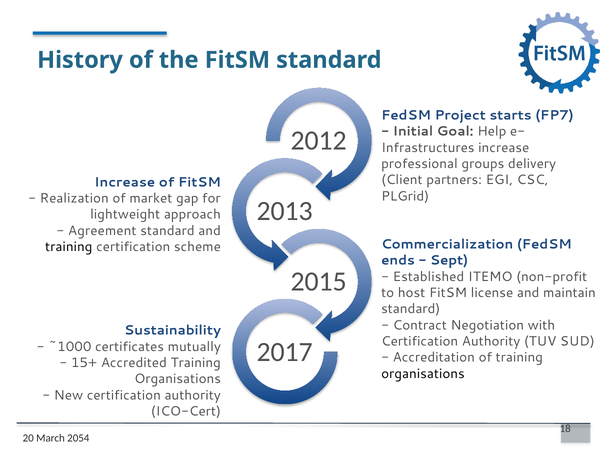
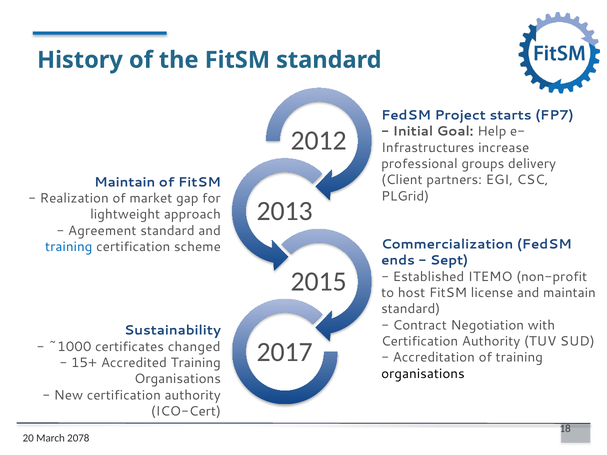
Increase at (125, 182): Increase -> Maintain
training at (69, 247) colour: black -> blue
mutually: mutually -> changed
2054: 2054 -> 2078
